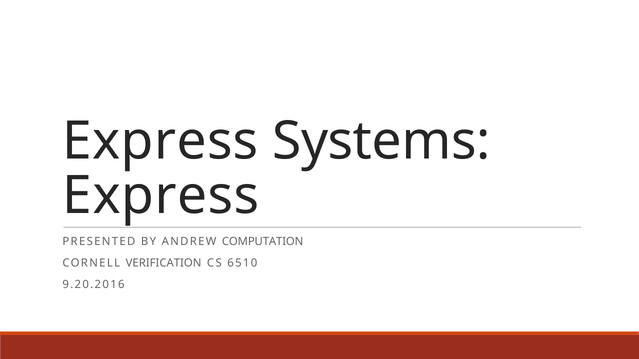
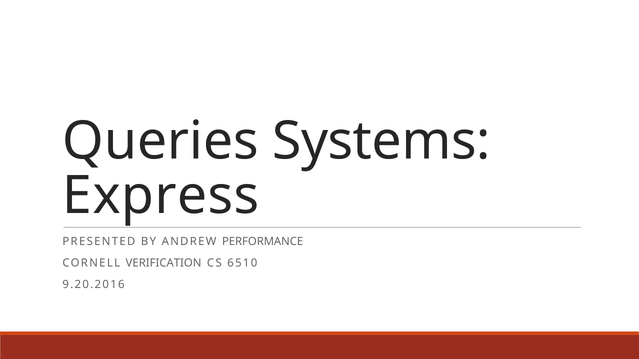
Express at (160, 142): Express -> Queries
COMPUTATION: COMPUTATION -> PERFORMANCE
